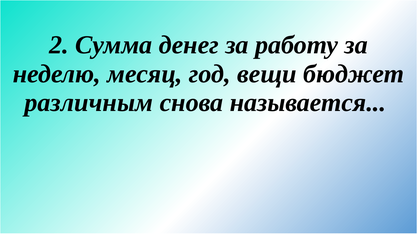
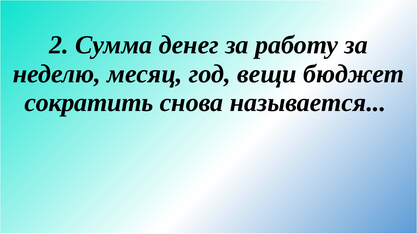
различным: различным -> сократить
